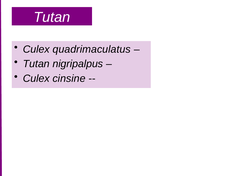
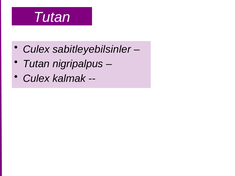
quadrimaculatus: quadrimaculatus -> sabitleyebilsinler
cinsine: cinsine -> kalmak
